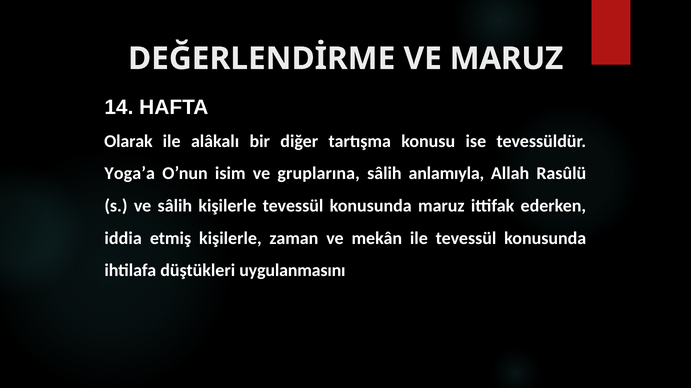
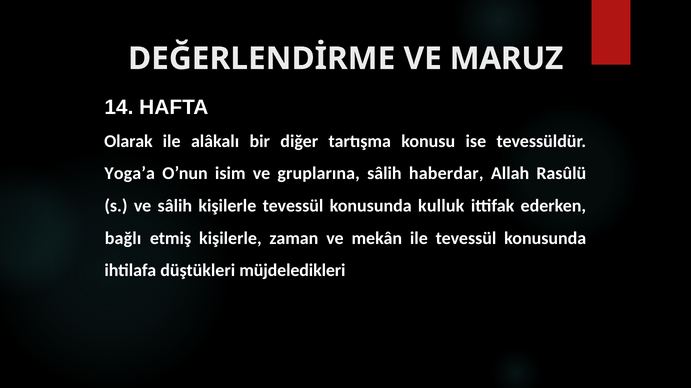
anlamıyla: anlamıyla -> haberdar
konusunda maruz: maruz -> kulluk
iddia: iddia -> bağlı
uygulanmasını: uygulanmasını -> müjdeledikleri
